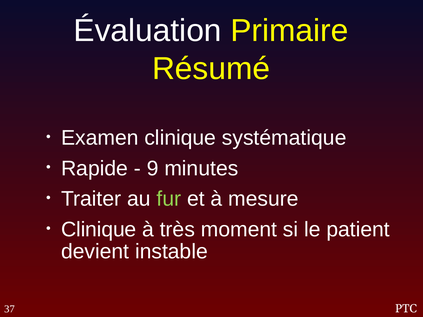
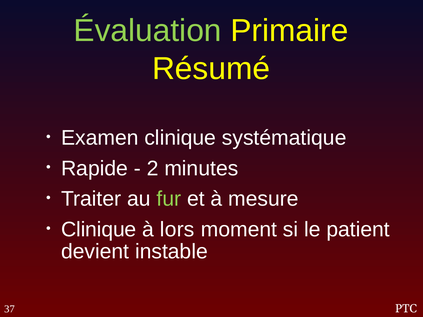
Évaluation colour: white -> light green
9: 9 -> 2
très: très -> lors
